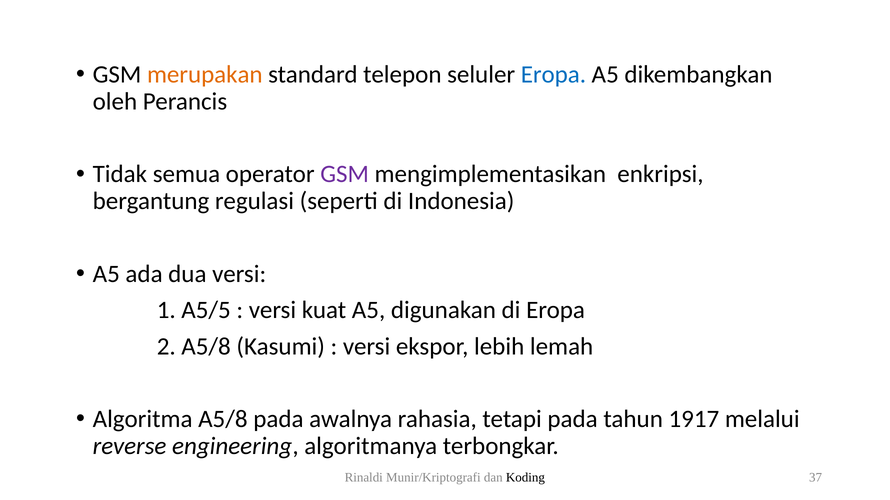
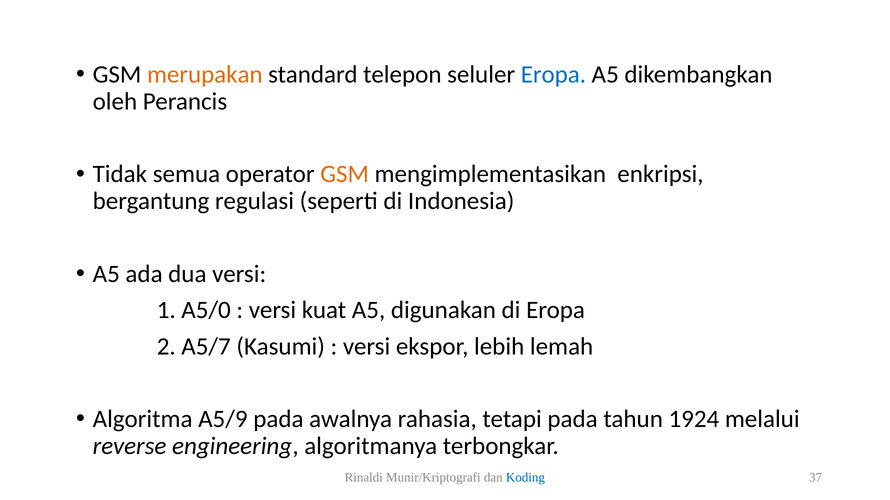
GSM at (345, 174) colour: purple -> orange
A5/5: A5/5 -> A5/0
2 A5/8: A5/8 -> A5/7
Algoritma A5/8: A5/8 -> A5/9
1917: 1917 -> 1924
Koding colour: black -> blue
